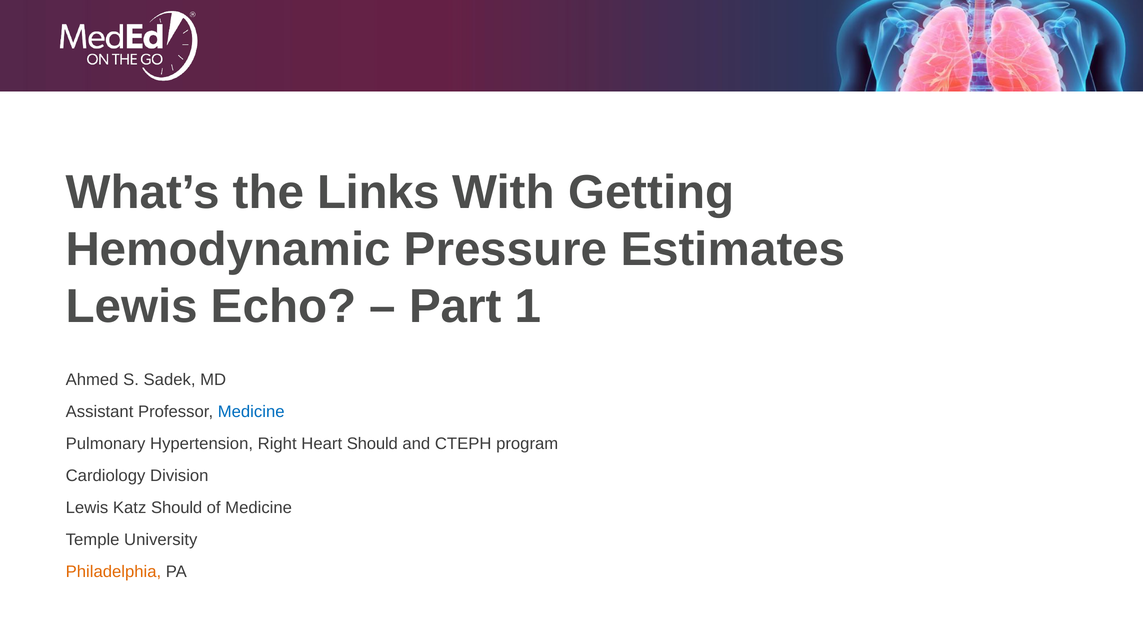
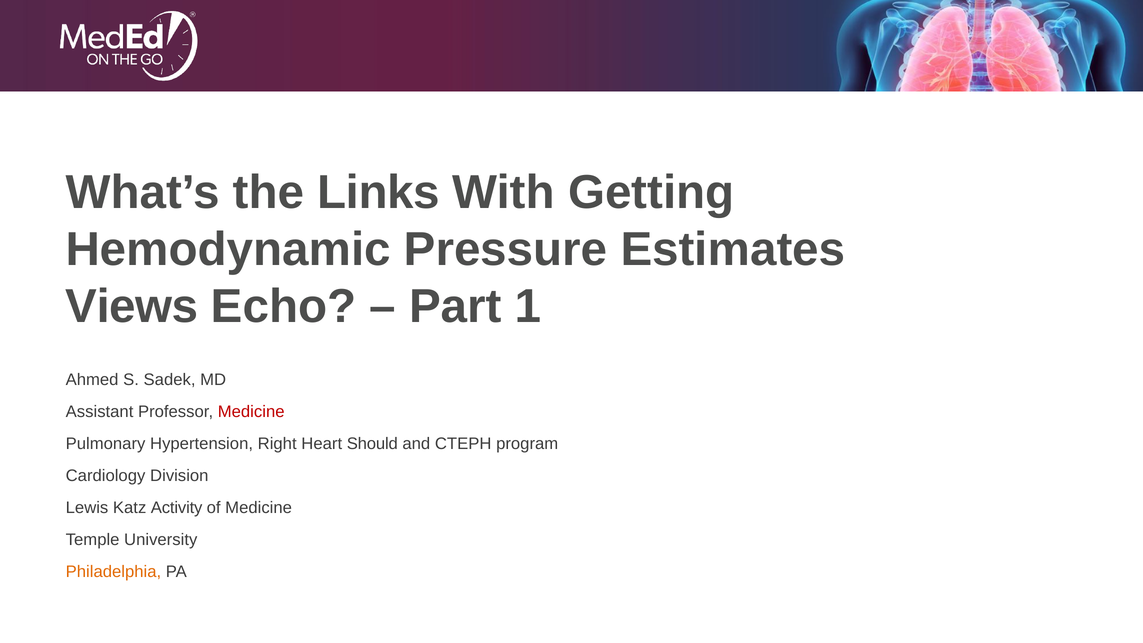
Lewis at (132, 307): Lewis -> Views
Medicine at (251, 412) colour: blue -> red
Katz Should: Should -> Activity
